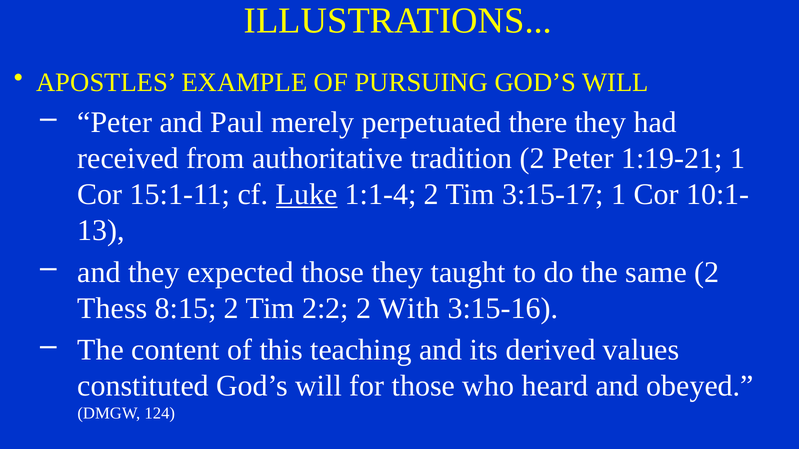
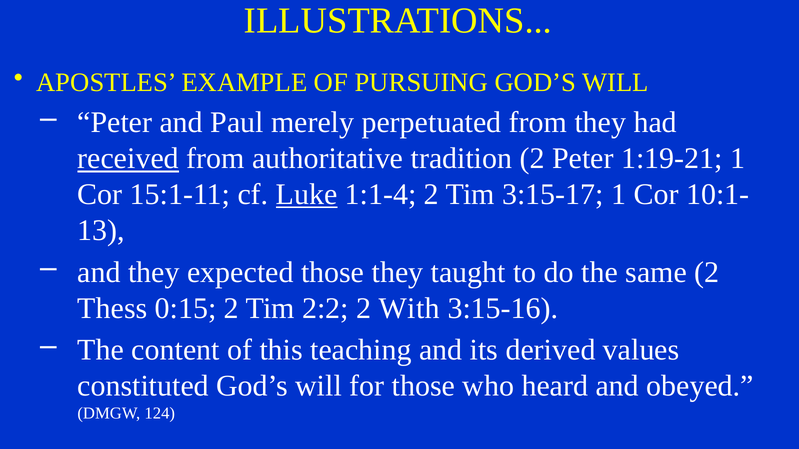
perpetuated there: there -> from
received underline: none -> present
8:15: 8:15 -> 0:15
